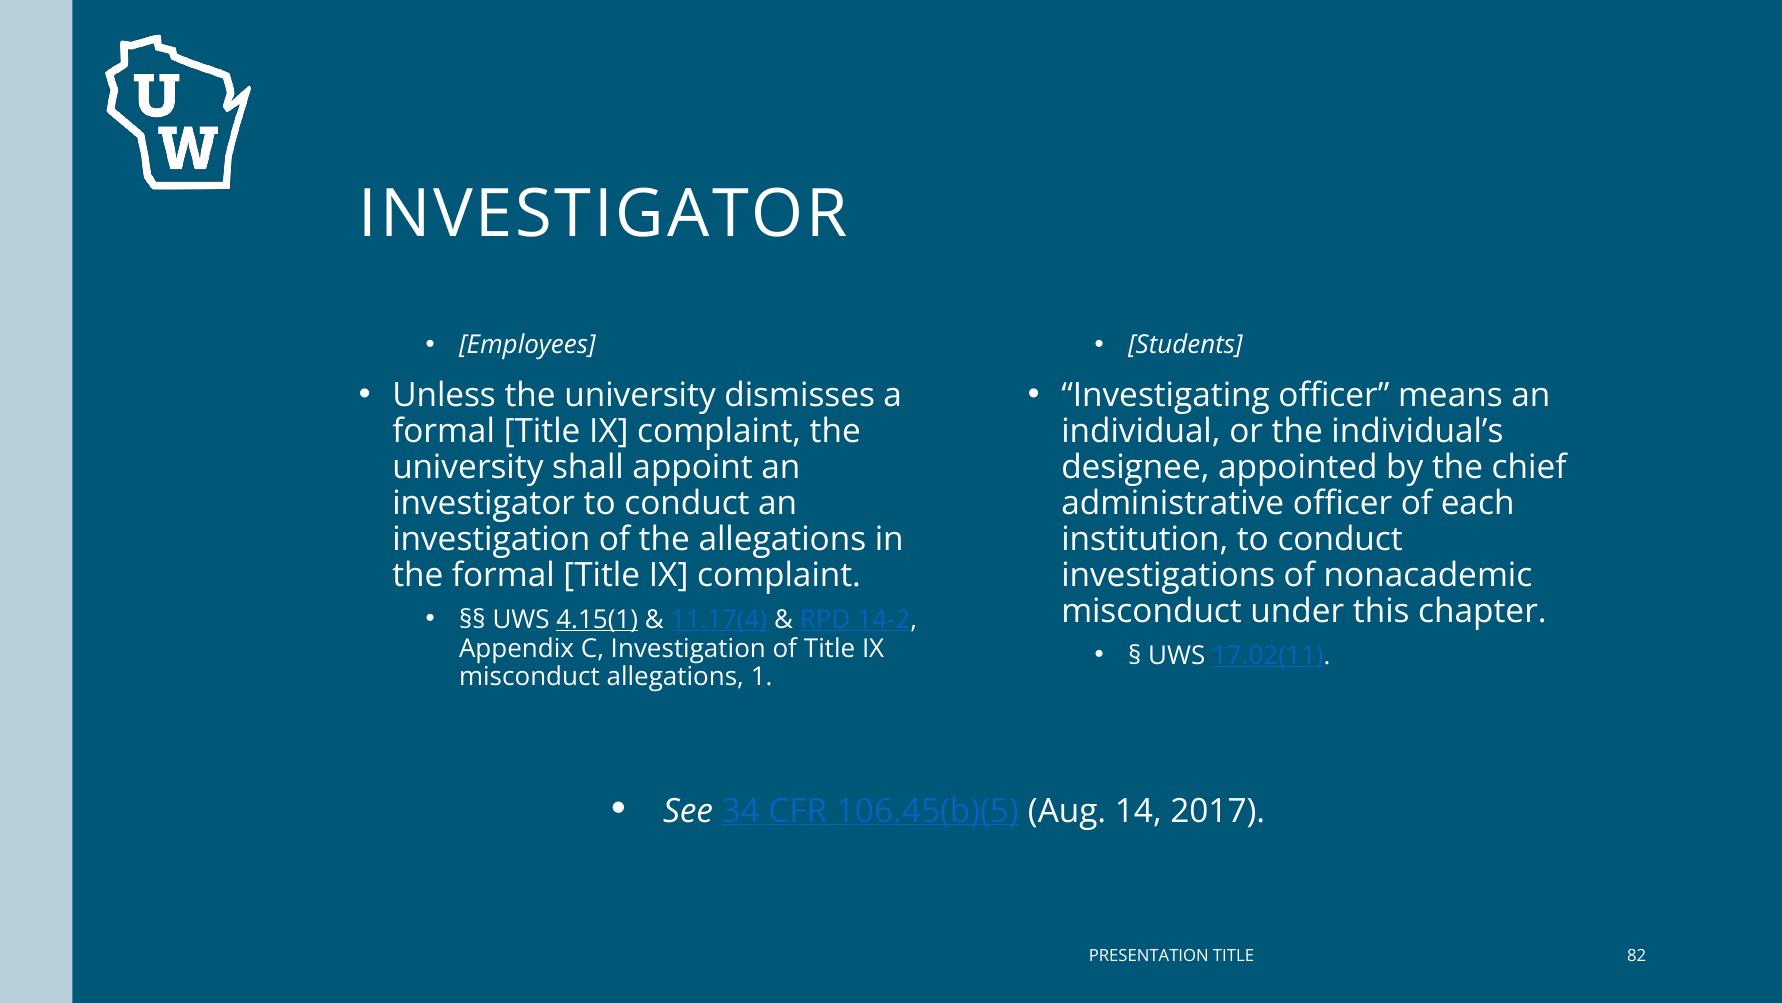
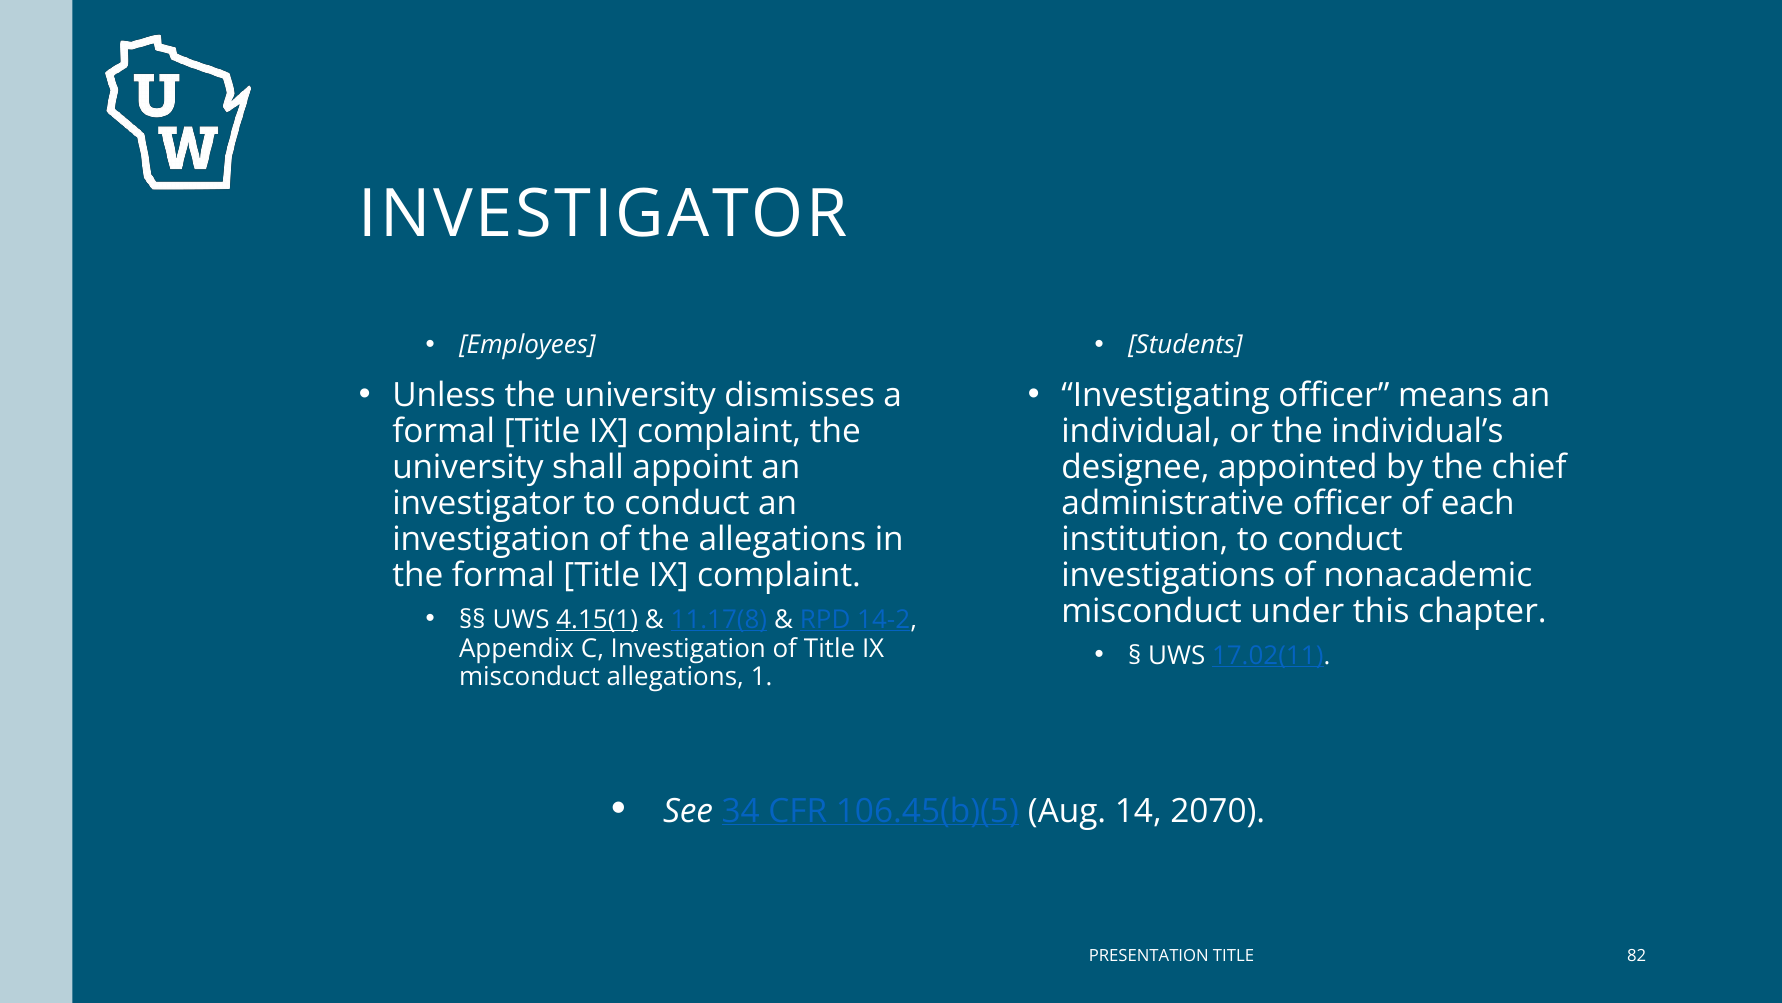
11.17(4: 11.17(4 -> 11.17(8
2017: 2017 -> 2070
